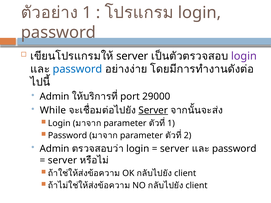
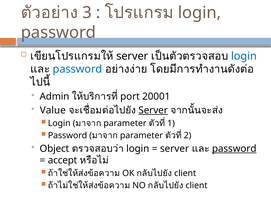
1 at (87, 13): 1 -> 3
login at (244, 56) colour: purple -> blue
29000: 29000 -> 20001
While: While -> Value
Admin at (55, 149): Admin -> Object
password at (234, 149) underline: none -> present
server at (62, 161): server -> accept
